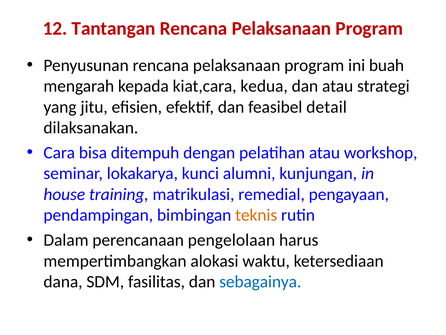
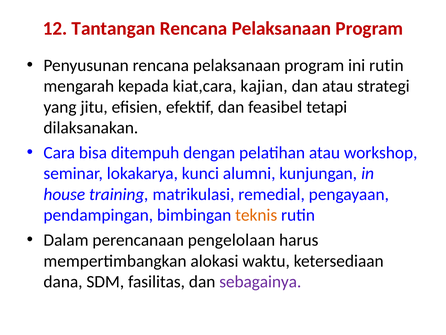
ini buah: buah -> rutin
kedua: kedua -> kajian
detail: detail -> tetapi
sebagainya colour: blue -> purple
